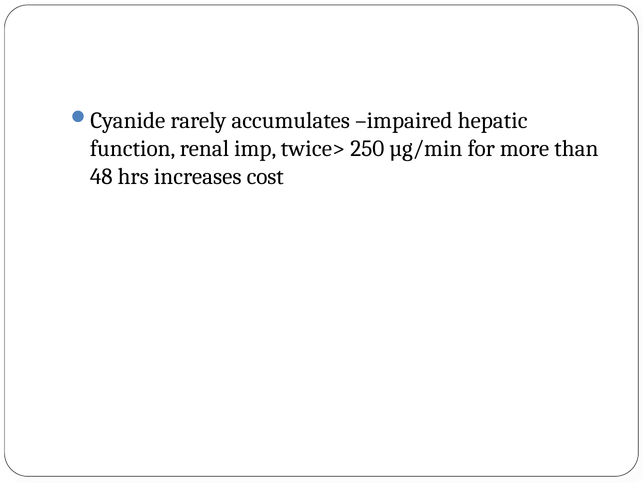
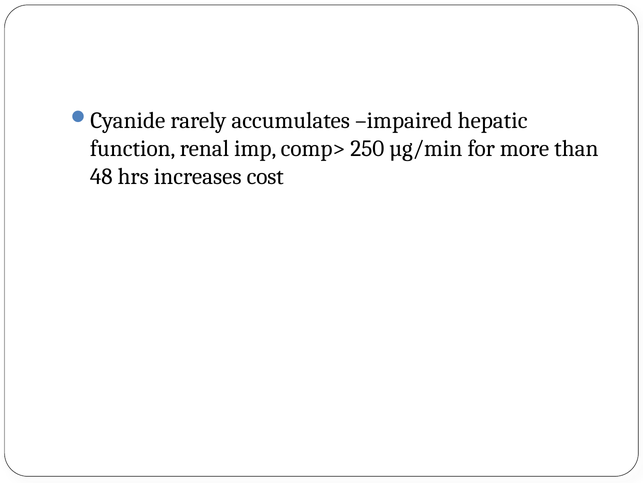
twice>: twice> -> comp>
